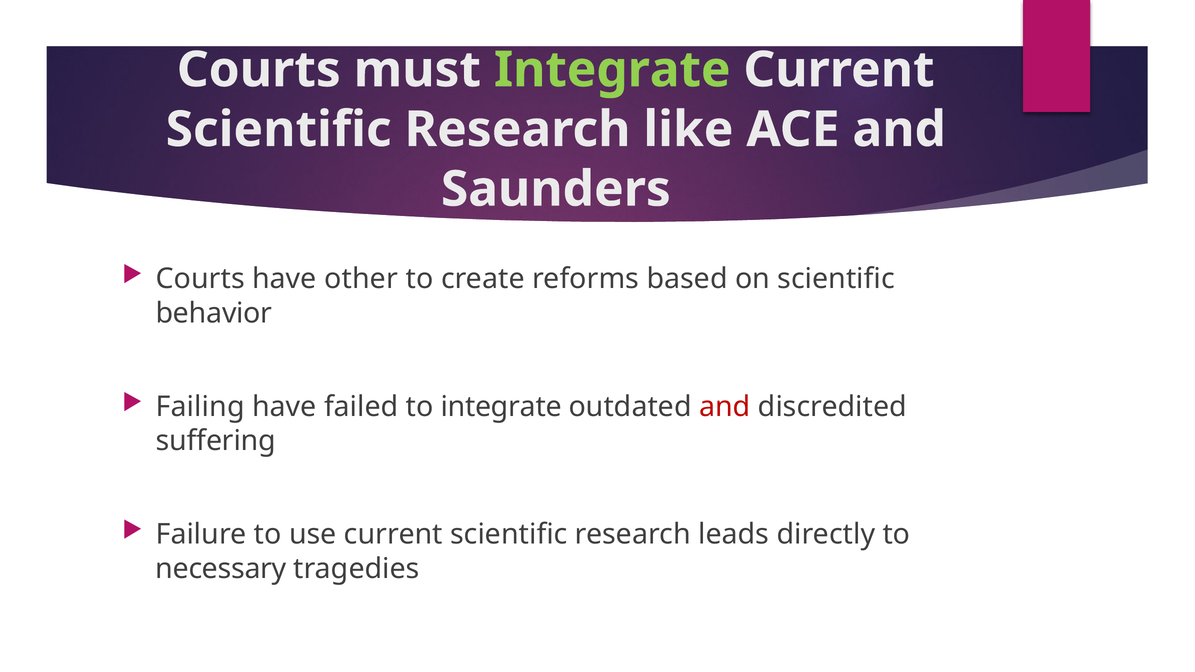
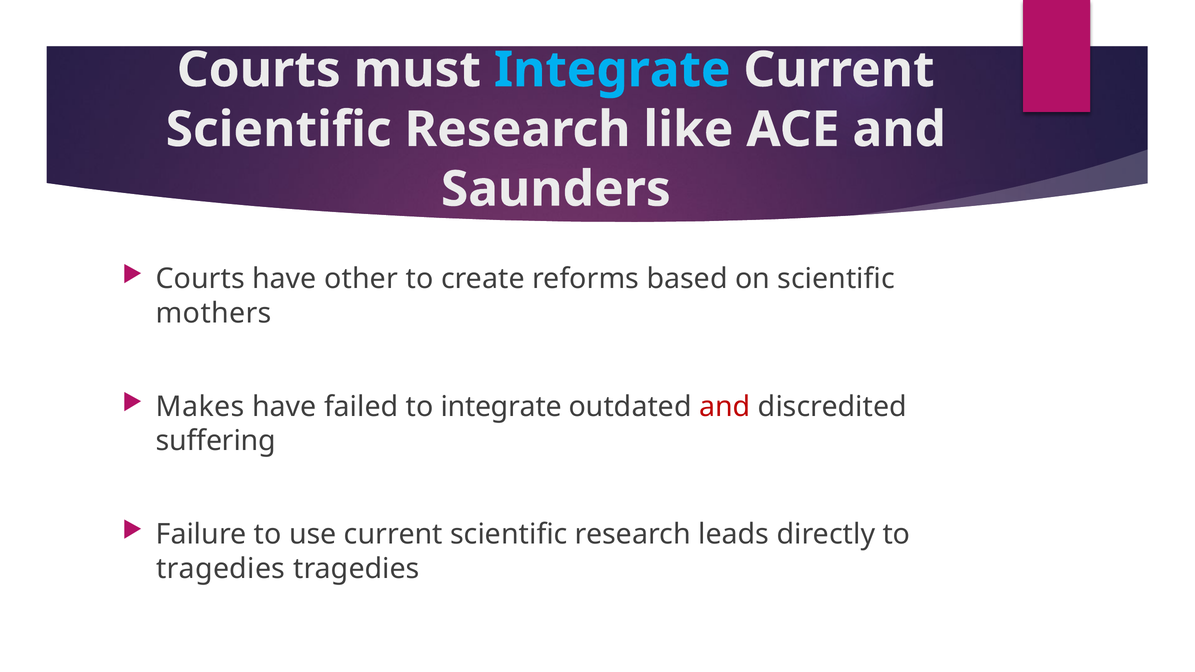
Integrate at (612, 70) colour: light green -> light blue
behavior: behavior -> mothers
Failing: Failing -> Makes
necessary at (221, 569): necessary -> tragedies
